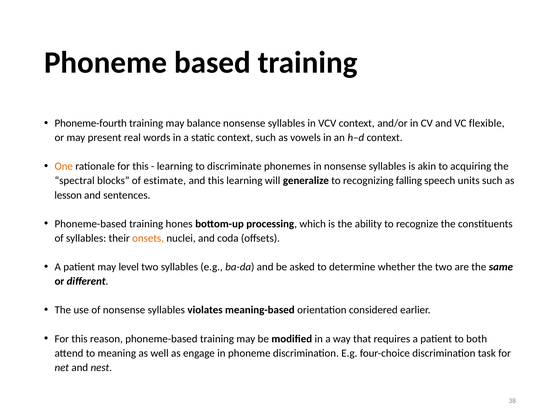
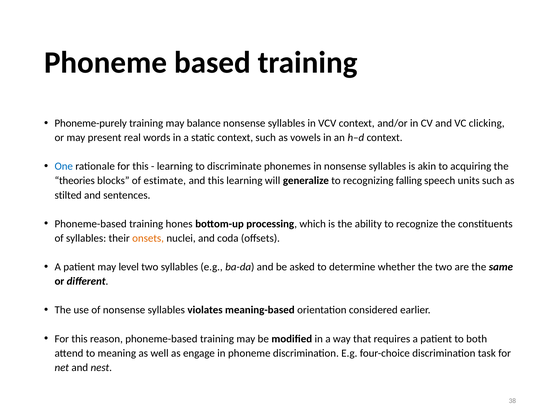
Phoneme-fourth: Phoneme-fourth -> Phoneme-purely
flexible: flexible -> clicking
One colour: orange -> blue
spectral: spectral -> theories
lesson: lesson -> stilted
